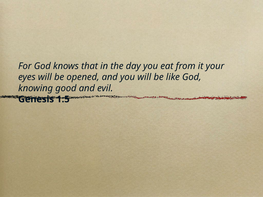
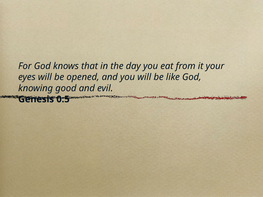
1:5: 1:5 -> 0:5
